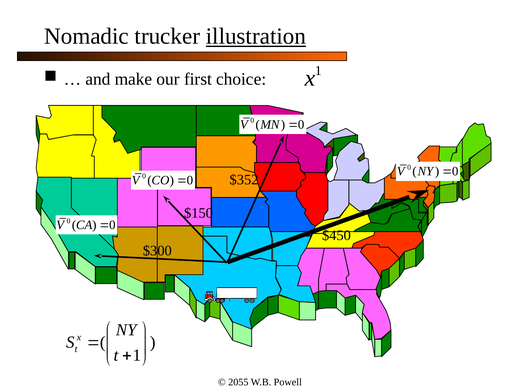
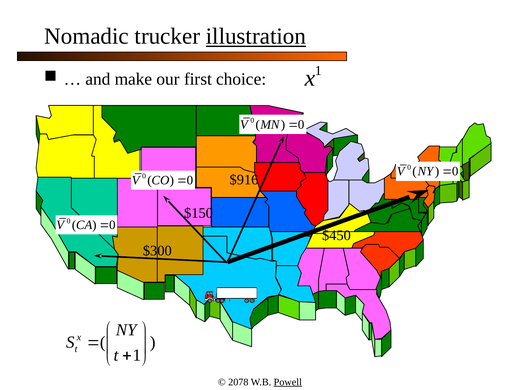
$352: $352 -> $916
2055: 2055 -> 2078
Powell underline: none -> present
